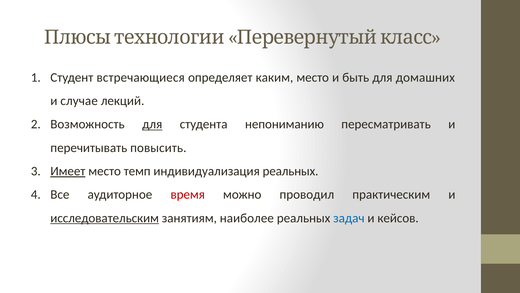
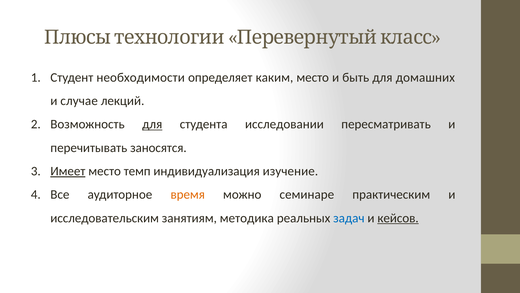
встречающиеся: встречающиеся -> необходимости
непониманию: непониманию -> исследовании
повысить: повысить -> заносятся
индивидуализация реальных: реальных -> изучение
время colour: red -> orange
проводил: проводил -> семинаре
исследовательским underline: present -> none
наиболее: наиболее -> методика
кейсов underline: none -> present
